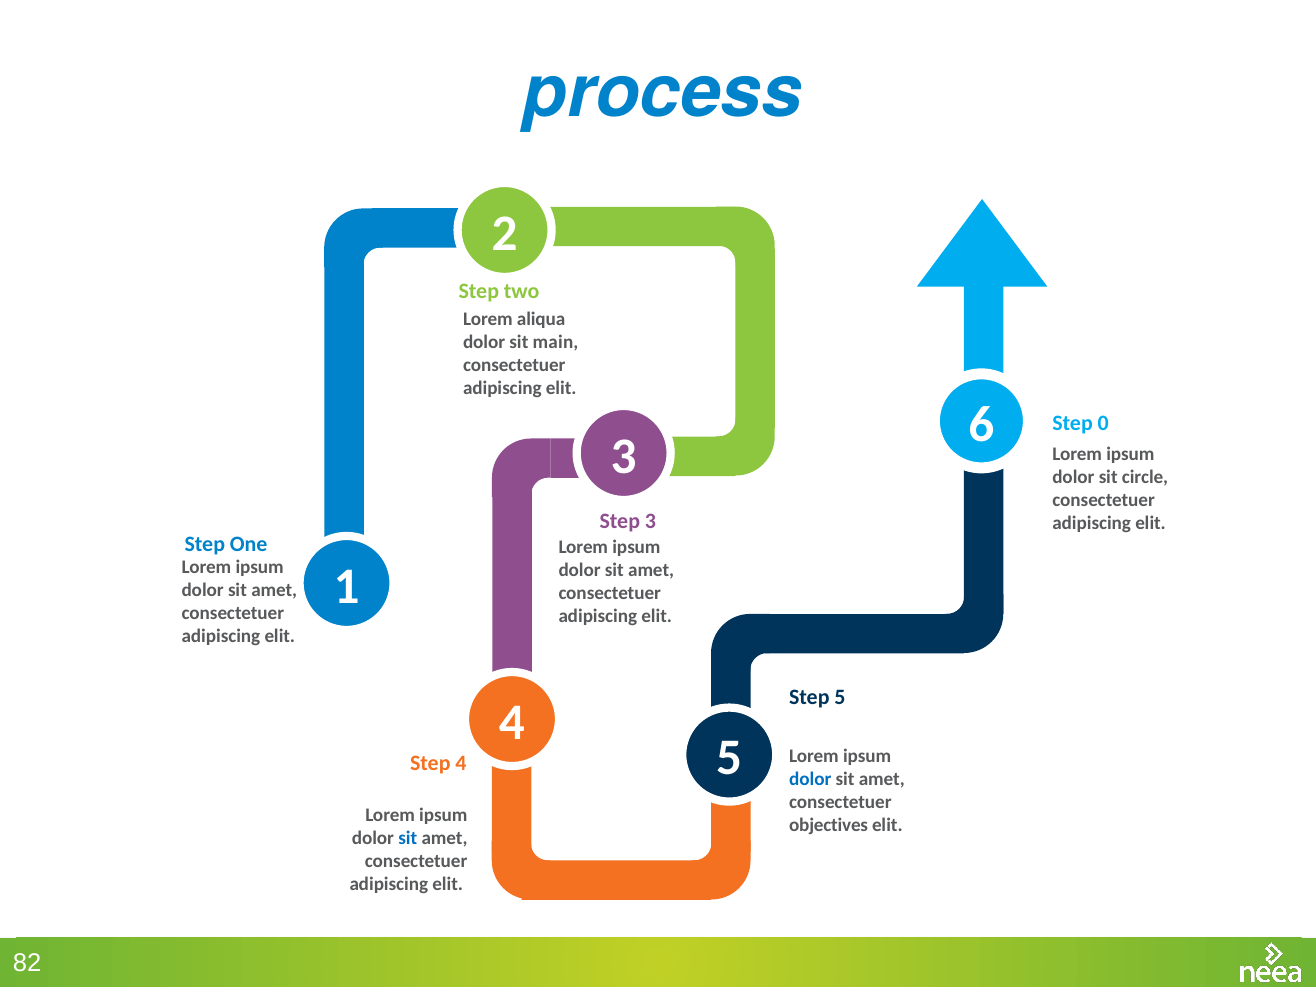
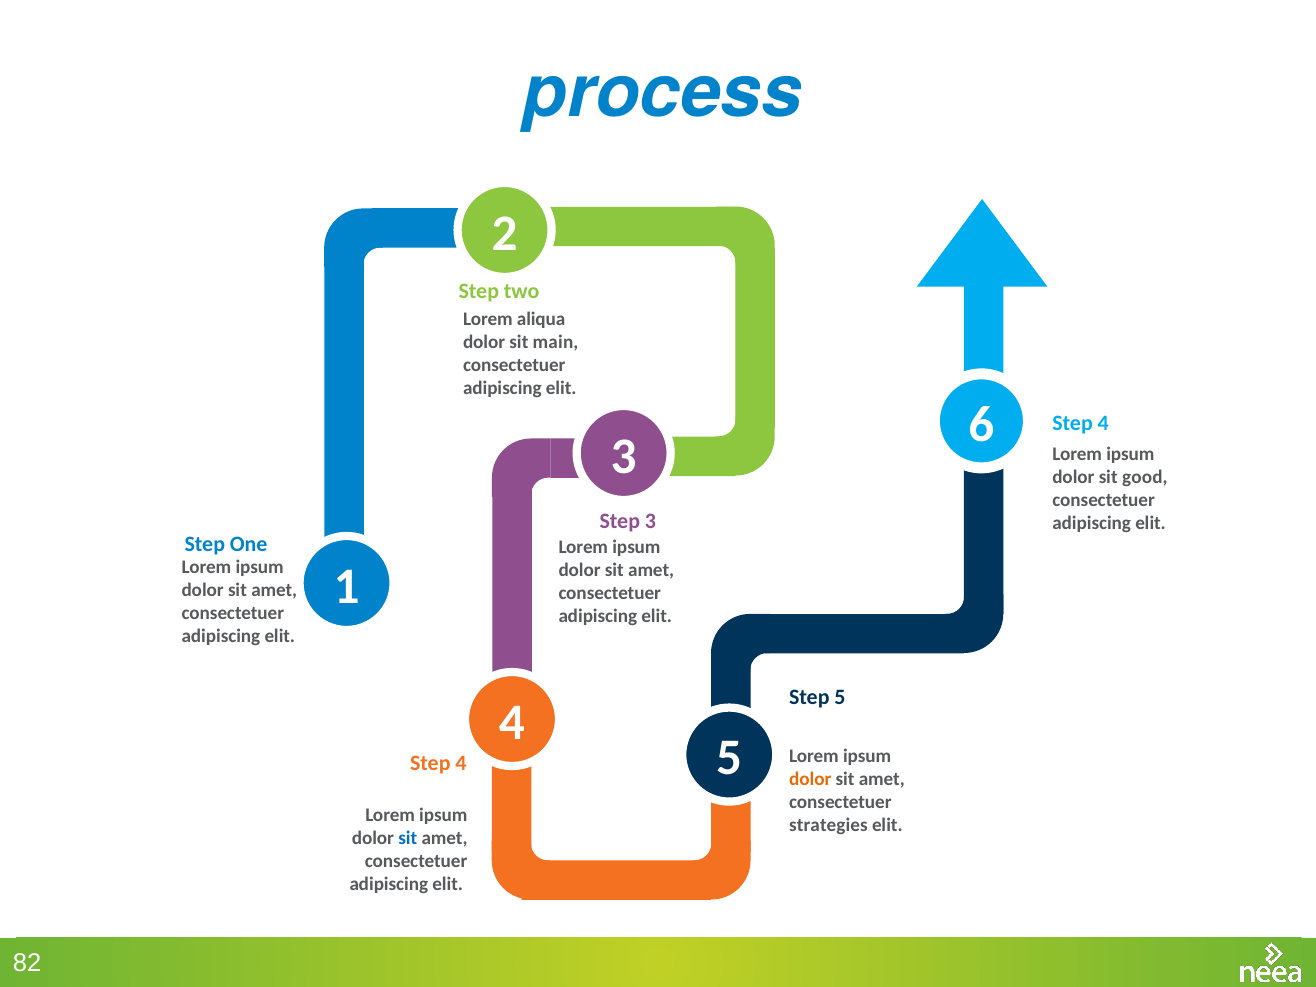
0 at (1103, 423): 0 -> 4
circle: circle -> good
dolor at (810, 779) colour: blue -> orange
objectives: objectives -> strategies
